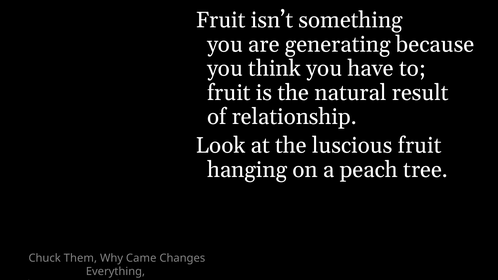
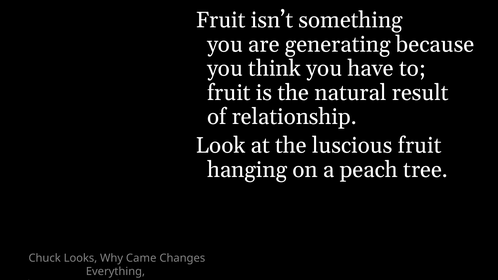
Them: Them -> Looks
